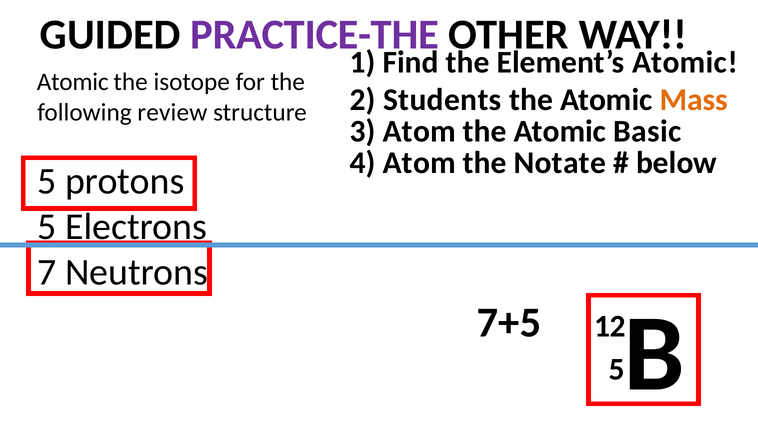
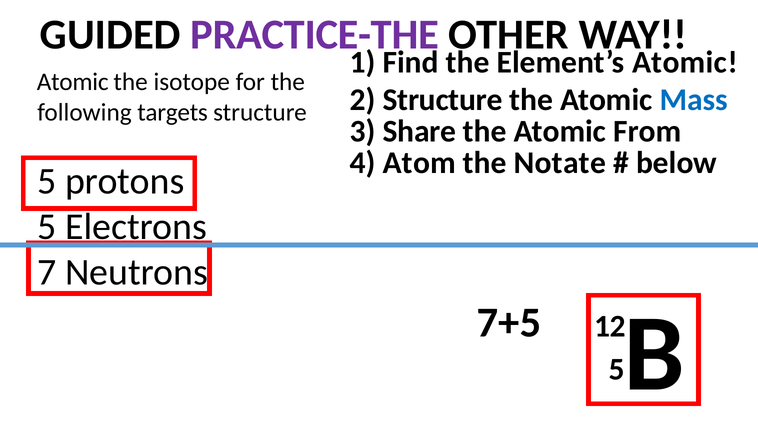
2 Students: Students -> Structure
Mass colour: orange -> blue
review: review -> targets
3 Atom: Atom -> Share
Basic: Basic -> From
